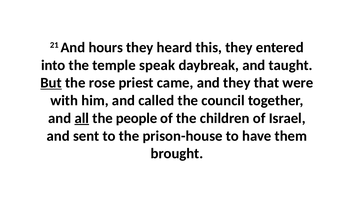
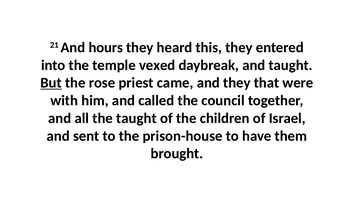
speak: speak -> vexed
all underline: present -> none
the people: people -> taught
